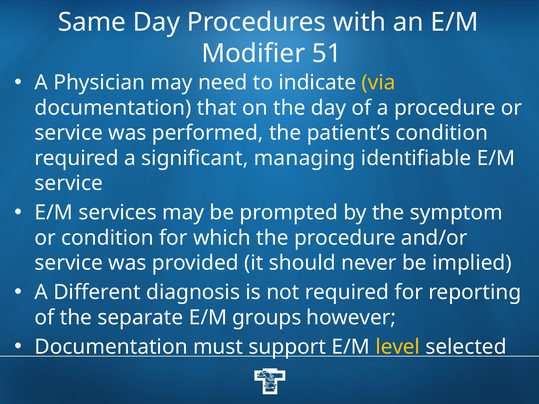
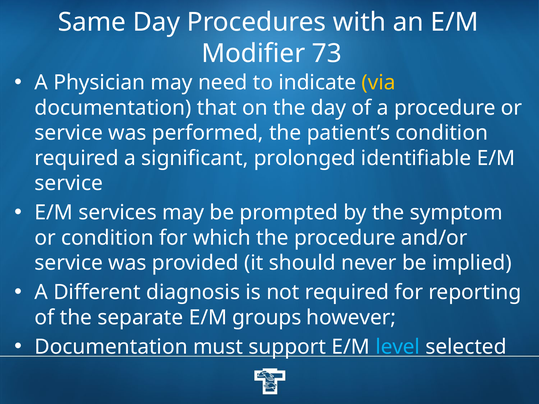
51: 51 -> 73
managing: managing -> prolonged
level colour: yellow -> light blue
